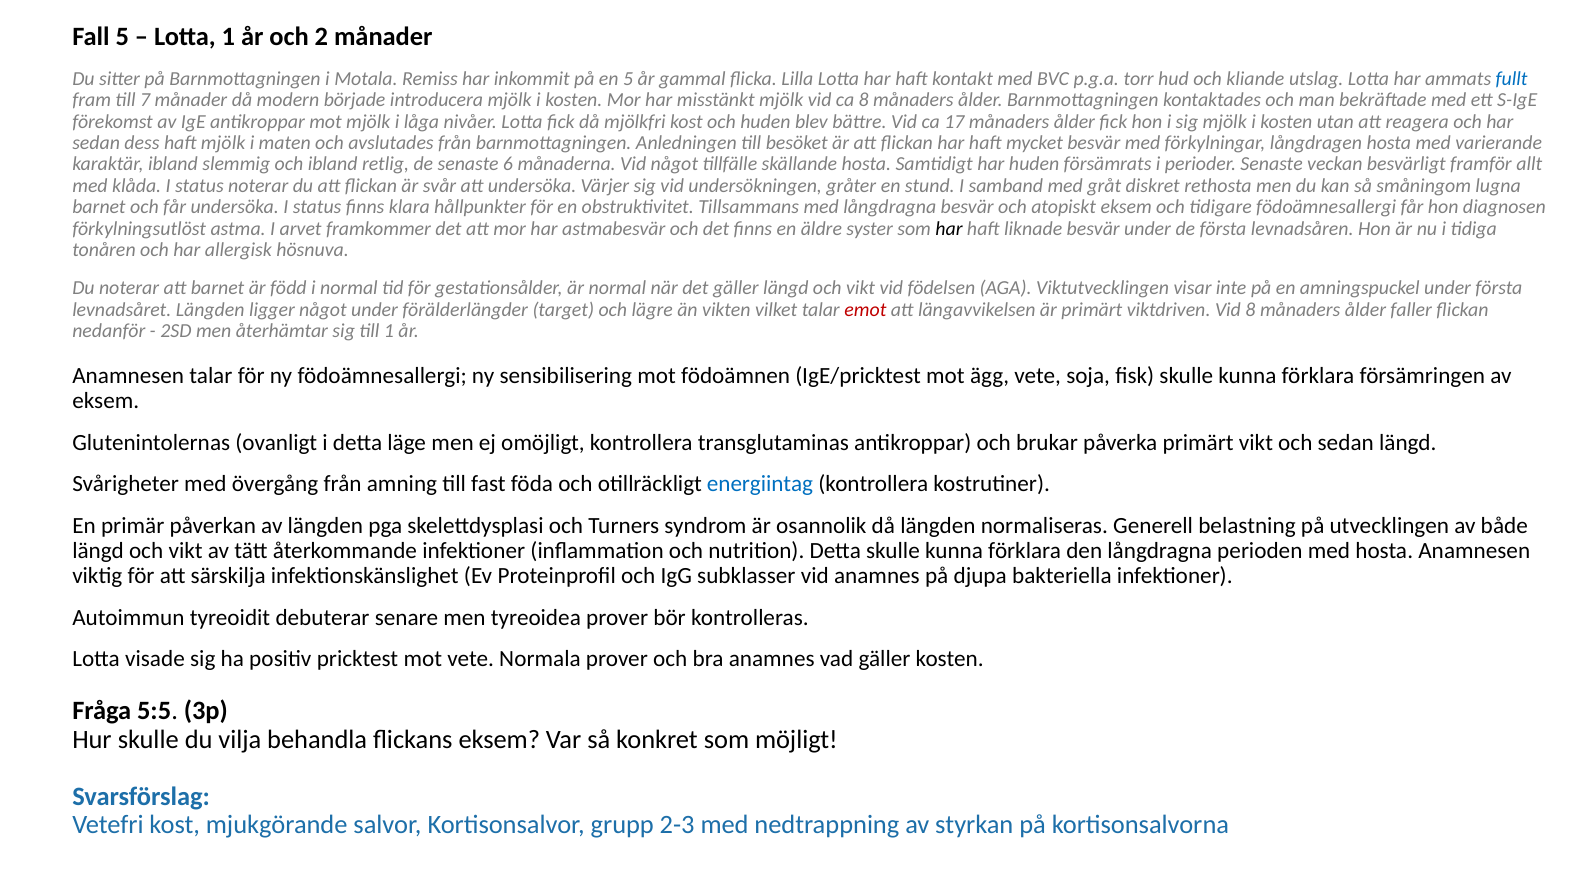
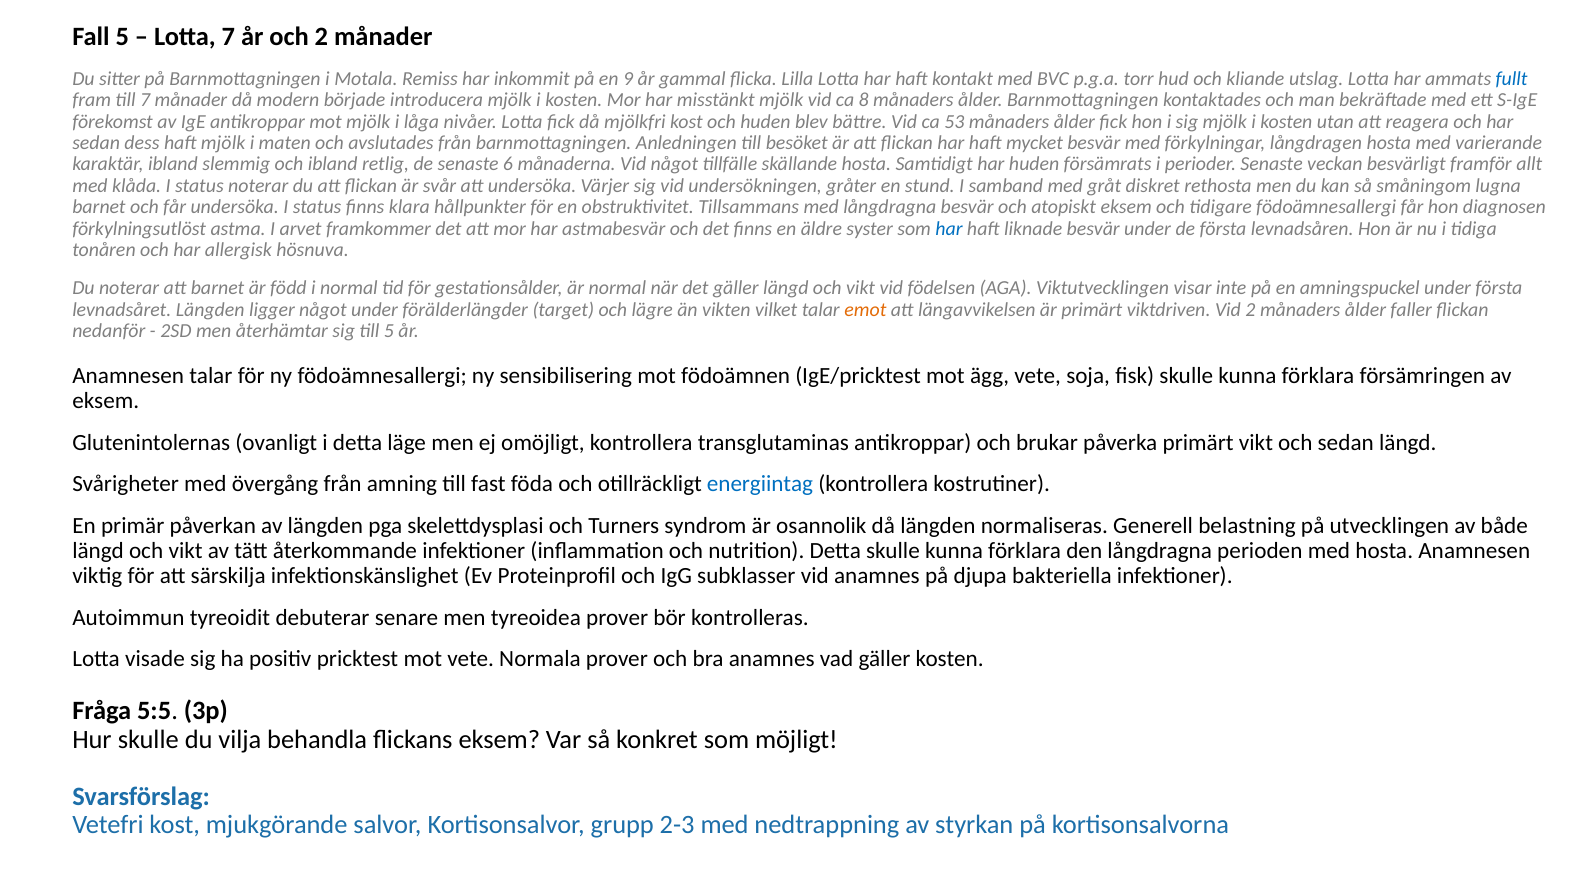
Lotta 1: 1 -> 7
en 5: 5 -> 9
17: 17 -> 53
har at (949, 229) colour: black -> blue
emot colour: red -> orange
Vid 8: 8 -> 2
till 1: 1 -> 5
